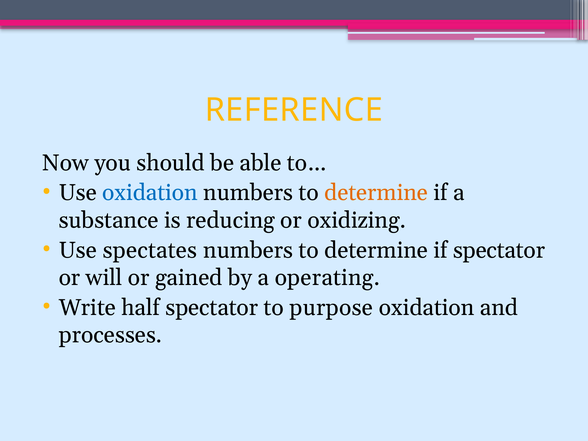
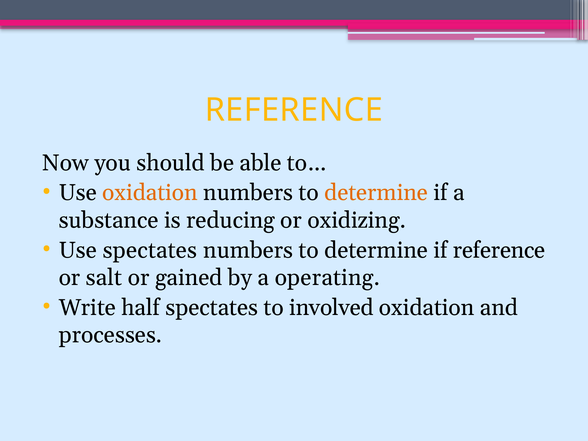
oxidation at (150, 193) colour: blue -> orange
if spectator: spectator -> reference
will: will -> salt
half spectator: spectator -> spectates
purpose: purpose -> involved
